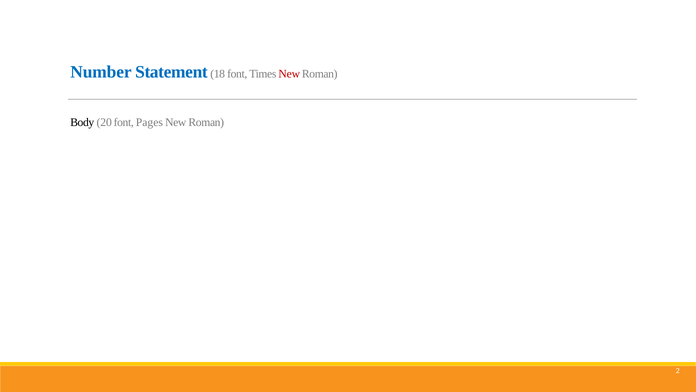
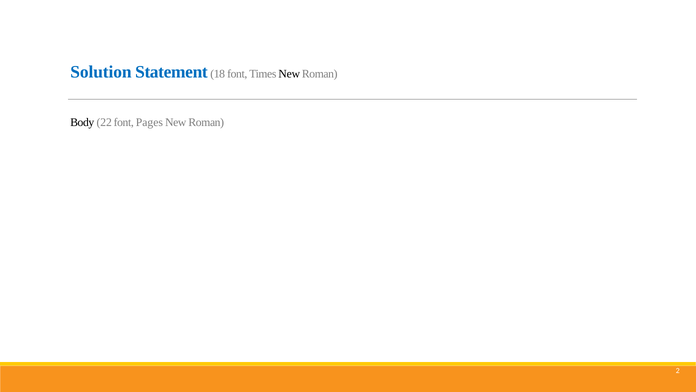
Number: Number -> Solution
New at (289, 74) colour: red -> black
20: 20 -> 22
